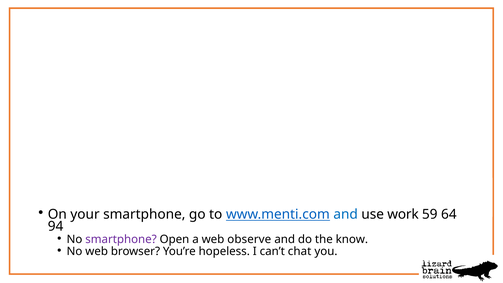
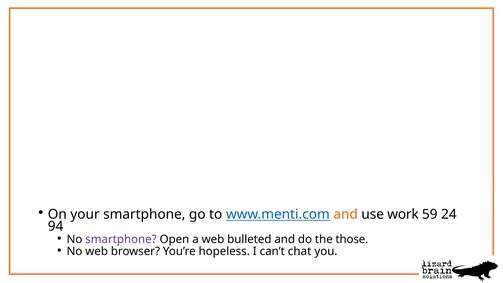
and at (346, 214) colour: blue -> orange
64: 64 -> 24
observe: observe -> bulleted
know: know -> those
